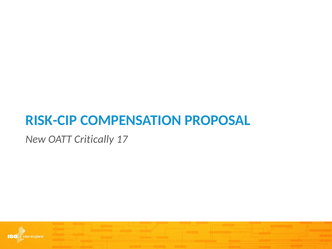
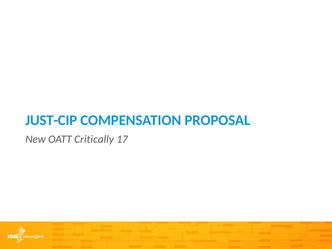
RISK-CIP: RISK-CIP -> JUST-CIP
